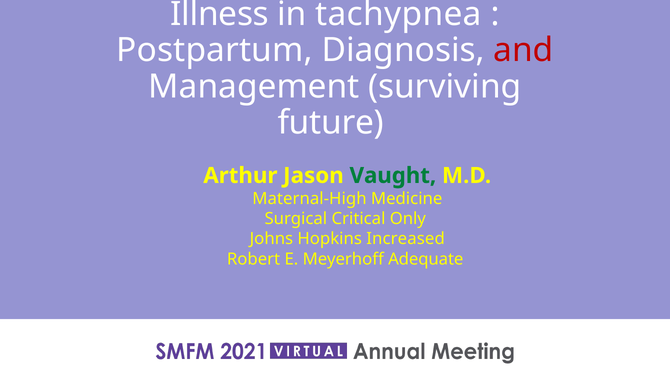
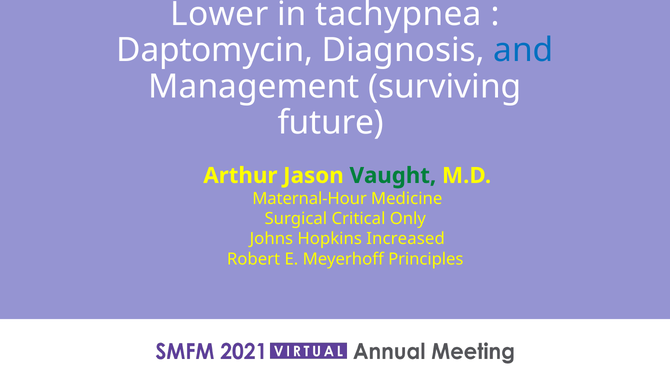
Illness: Illness -> Lower
Postpartum: Postpartum -> Daptomycin
and colour: red -> blue
Maternal-High: Maternal-High -> Maternal-Hour
Adequate: Adequate -> Principles
